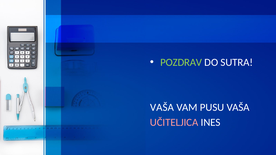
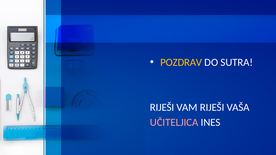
POZDRAV colour: light green -> yellow
VAŠA at (162, 108): VAŠA -> RIJEŠI
VAM PUSU: PUSU -> RIJEŠI
